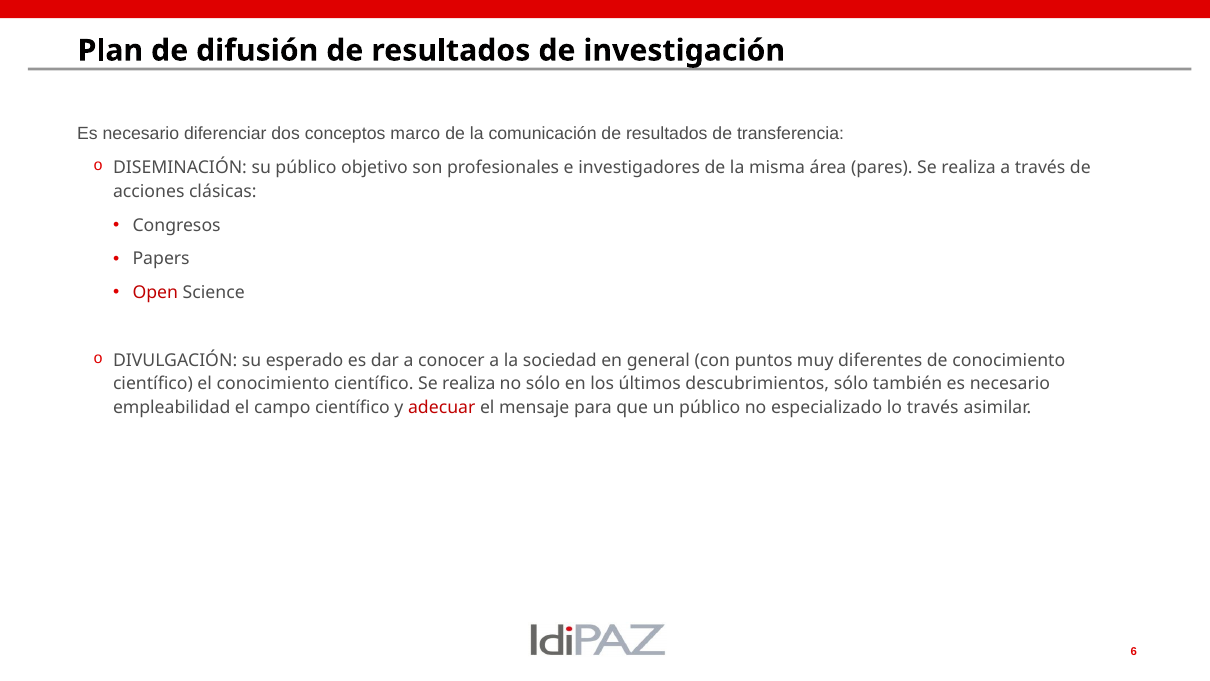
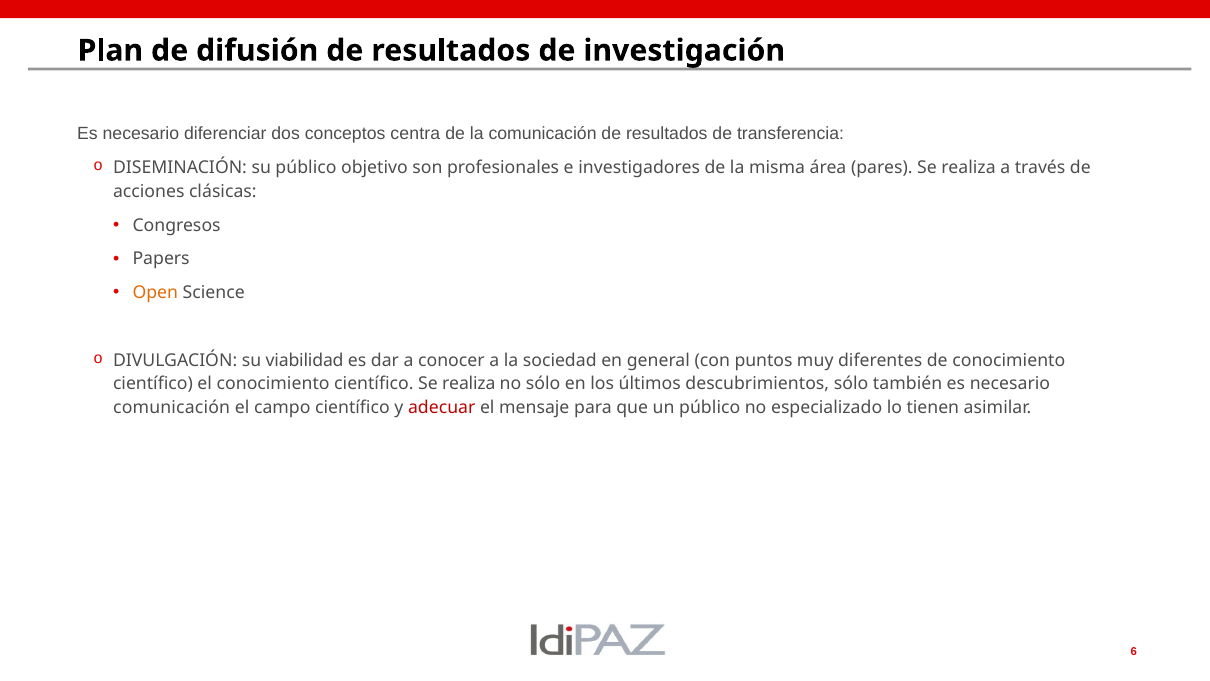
marco: marco -> centra
Open colour: red -> orange
esperado: esperado -> viabilidad
empleabilidad at (172, 407): empleabilidad -> comunicación
lo través: través -> tienen
